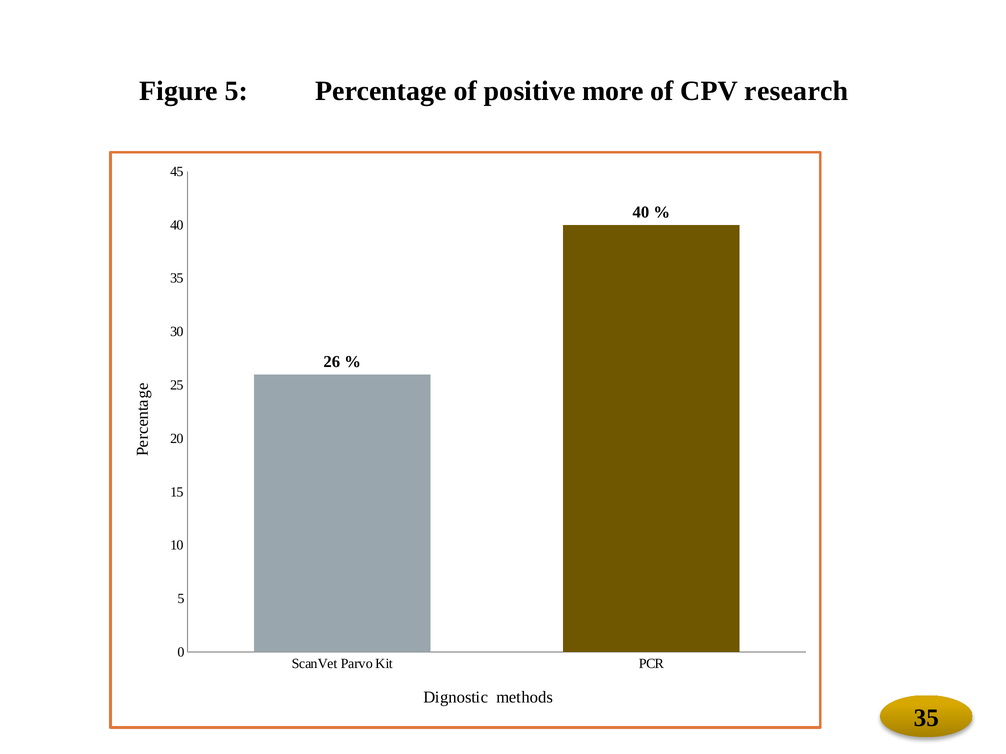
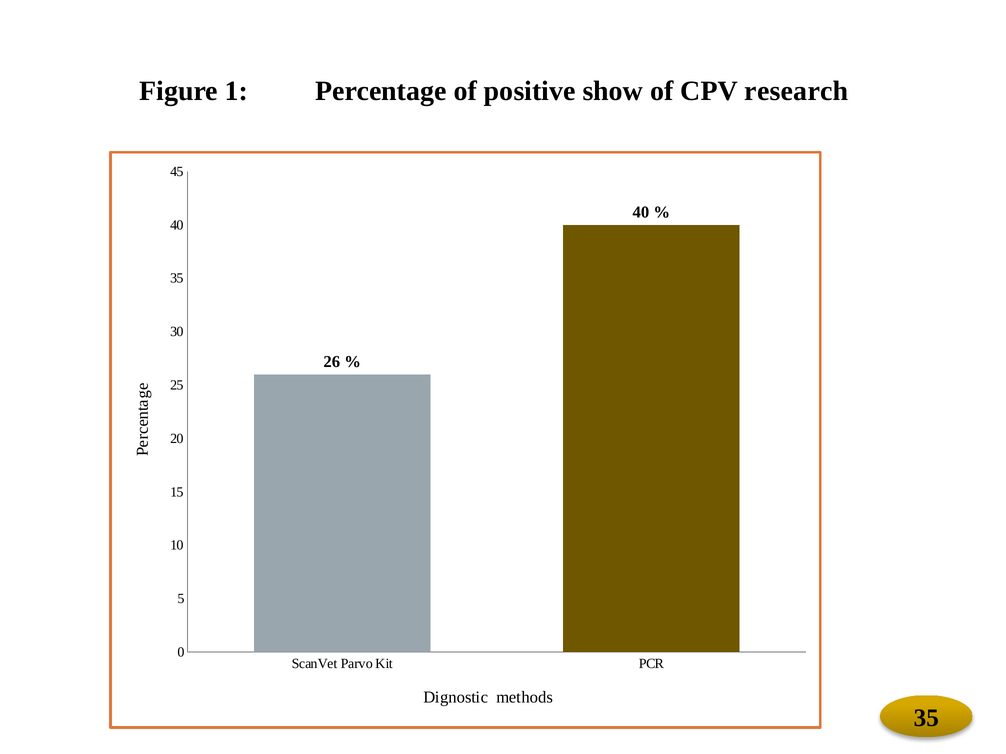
Figure 5: 5 -> 1
more: more -> show
